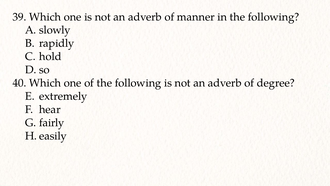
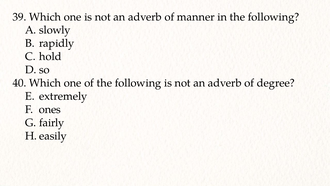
hear: hear -> ones
